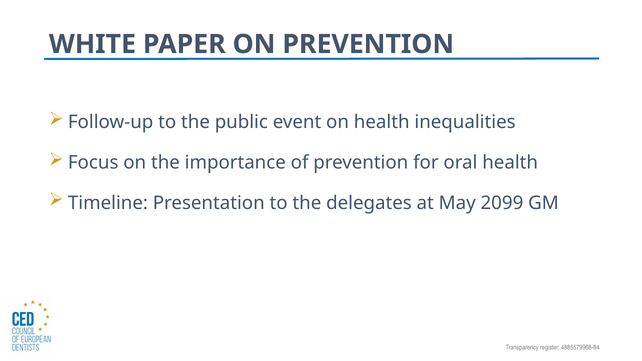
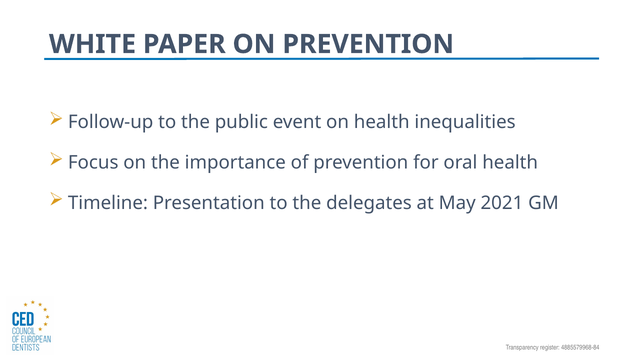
2099: 2099 -> 2021
